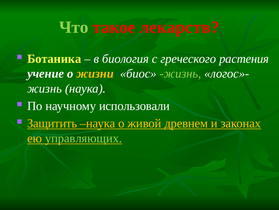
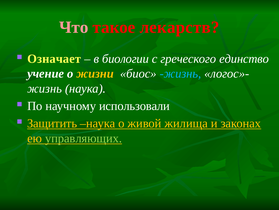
Что colour: light green -> pink
Ботаника: Ботаника -> Означает
биология: биология -> биологии
растения: растения -> единство
жизнь at (180, 73) colour: light green -> light blue
древнем: древнем -> жилища
